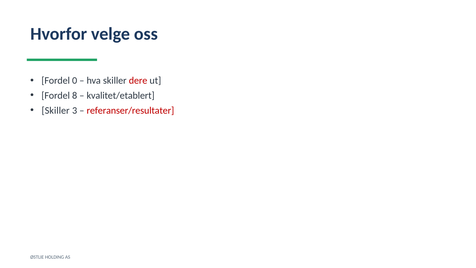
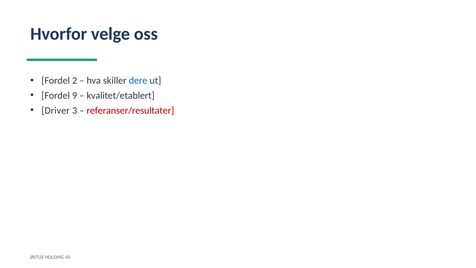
0: 0 -> 2
dere colour: red -> blue
8: 8 -> 9
Skiller at (56, 110): Skiller -> Driver
